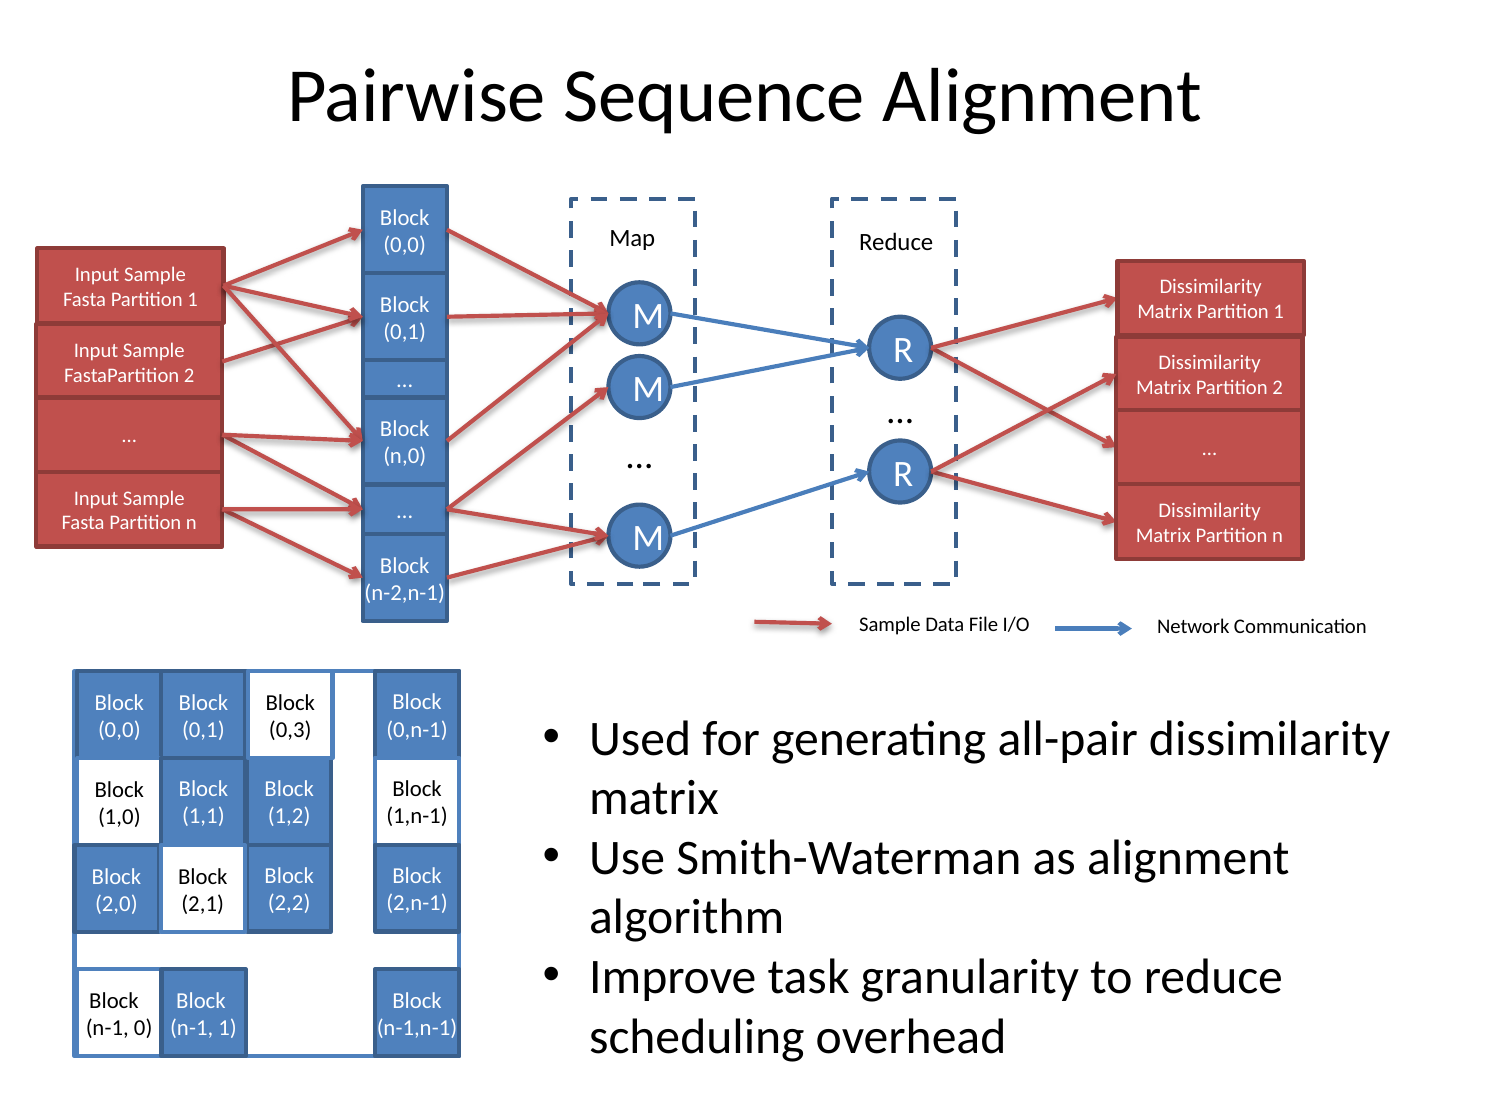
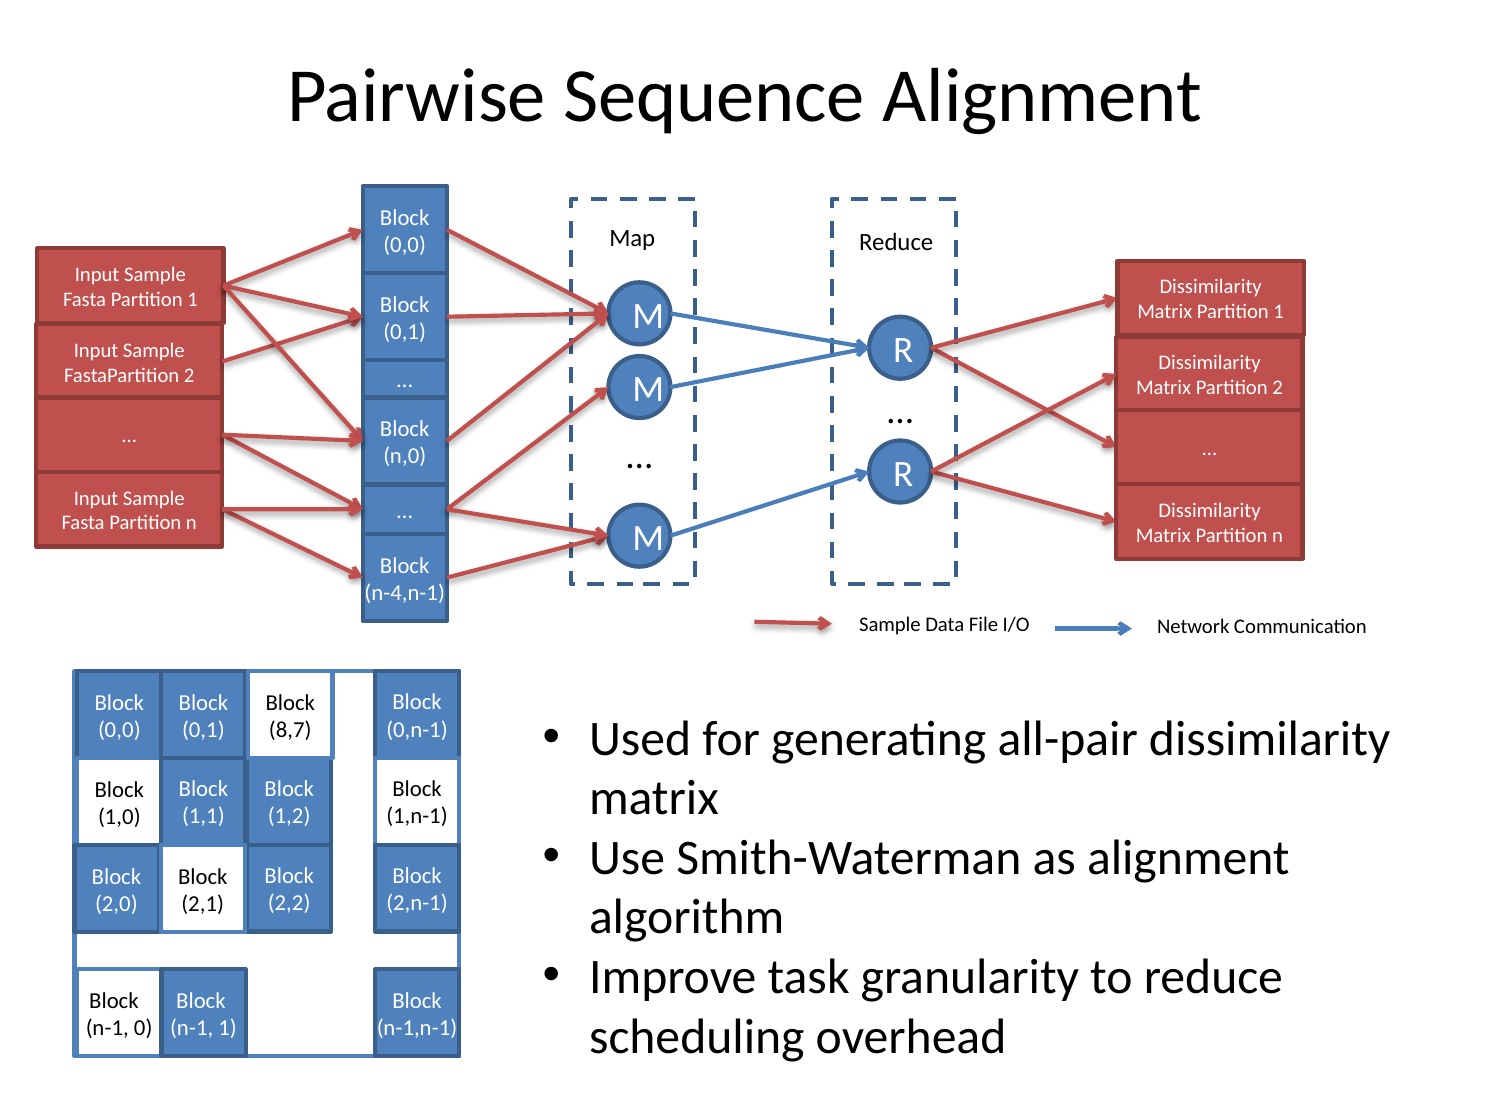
n-2,n-1: n-2,n-1 -> n-4,n-1
0,3: 0,3 -> 8,7
